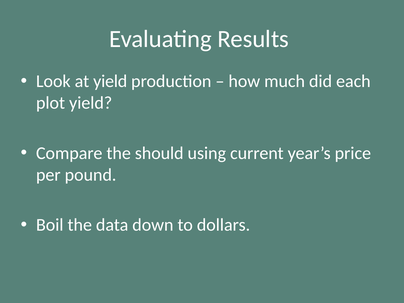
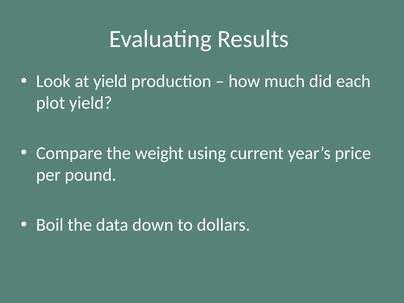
should: should -> weight
